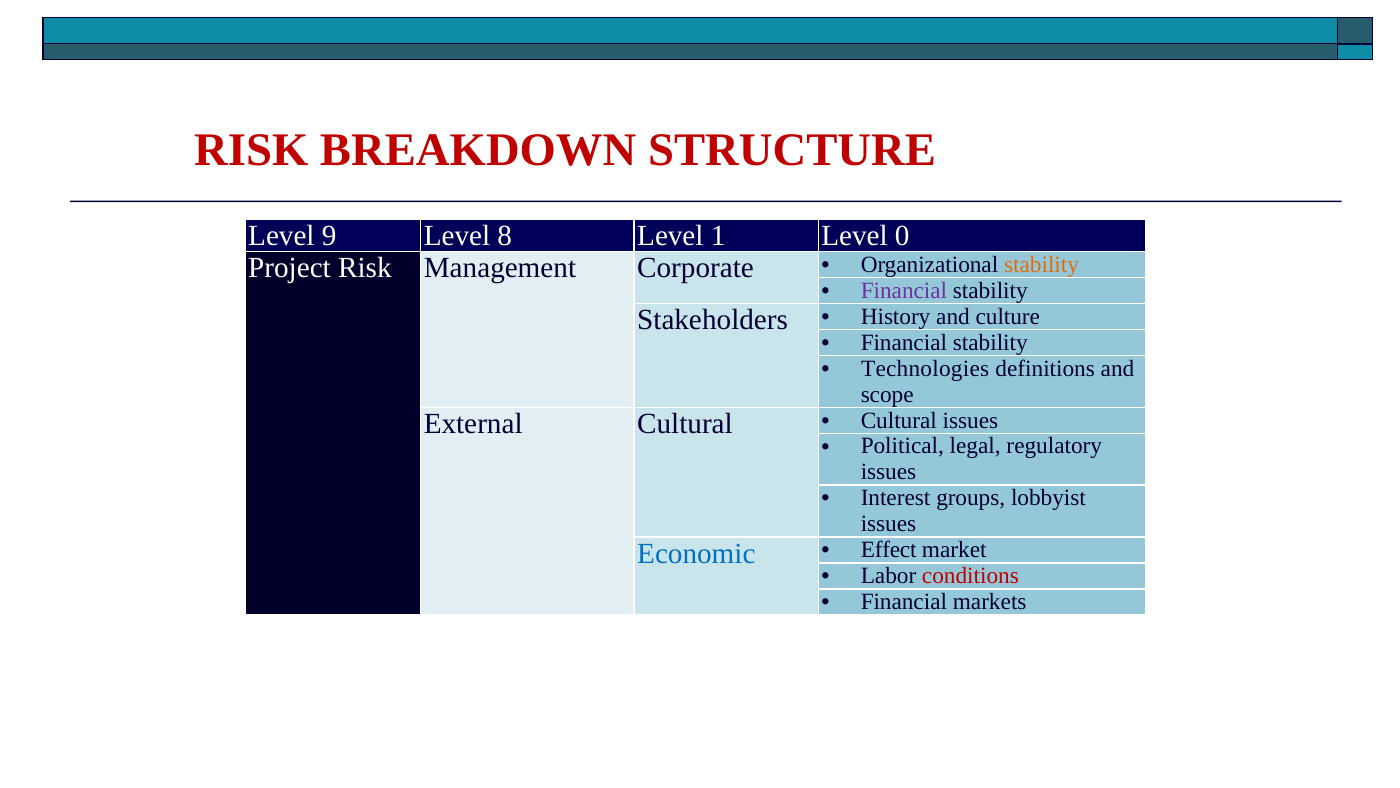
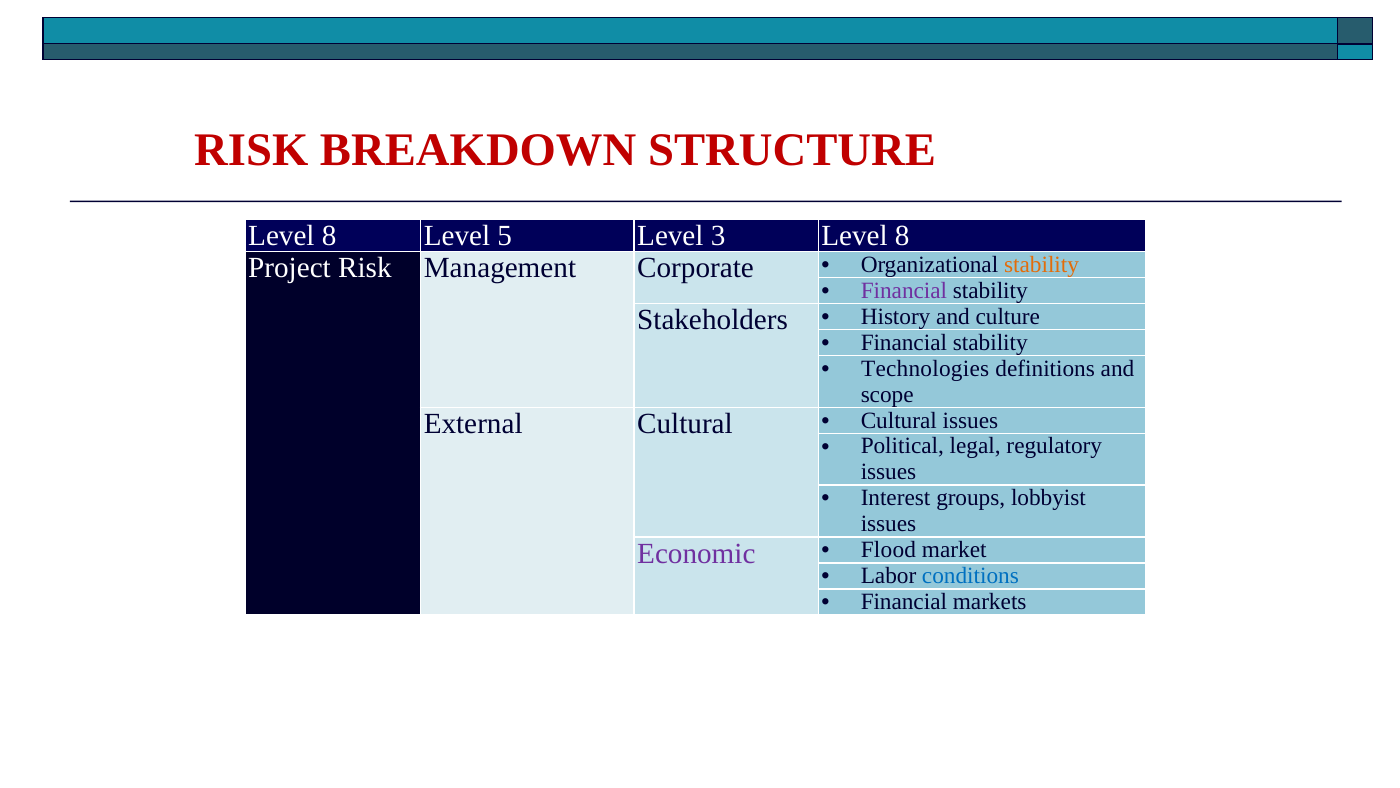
9 at (329, 235): 9 -> 8
8: 8 -> 5
1: 1 -> 3
0 at (902, 235): 0 -> 8
Economic colour: blue -> purple
Effect: Effect -> Flood
conditions colour: red -> blue
